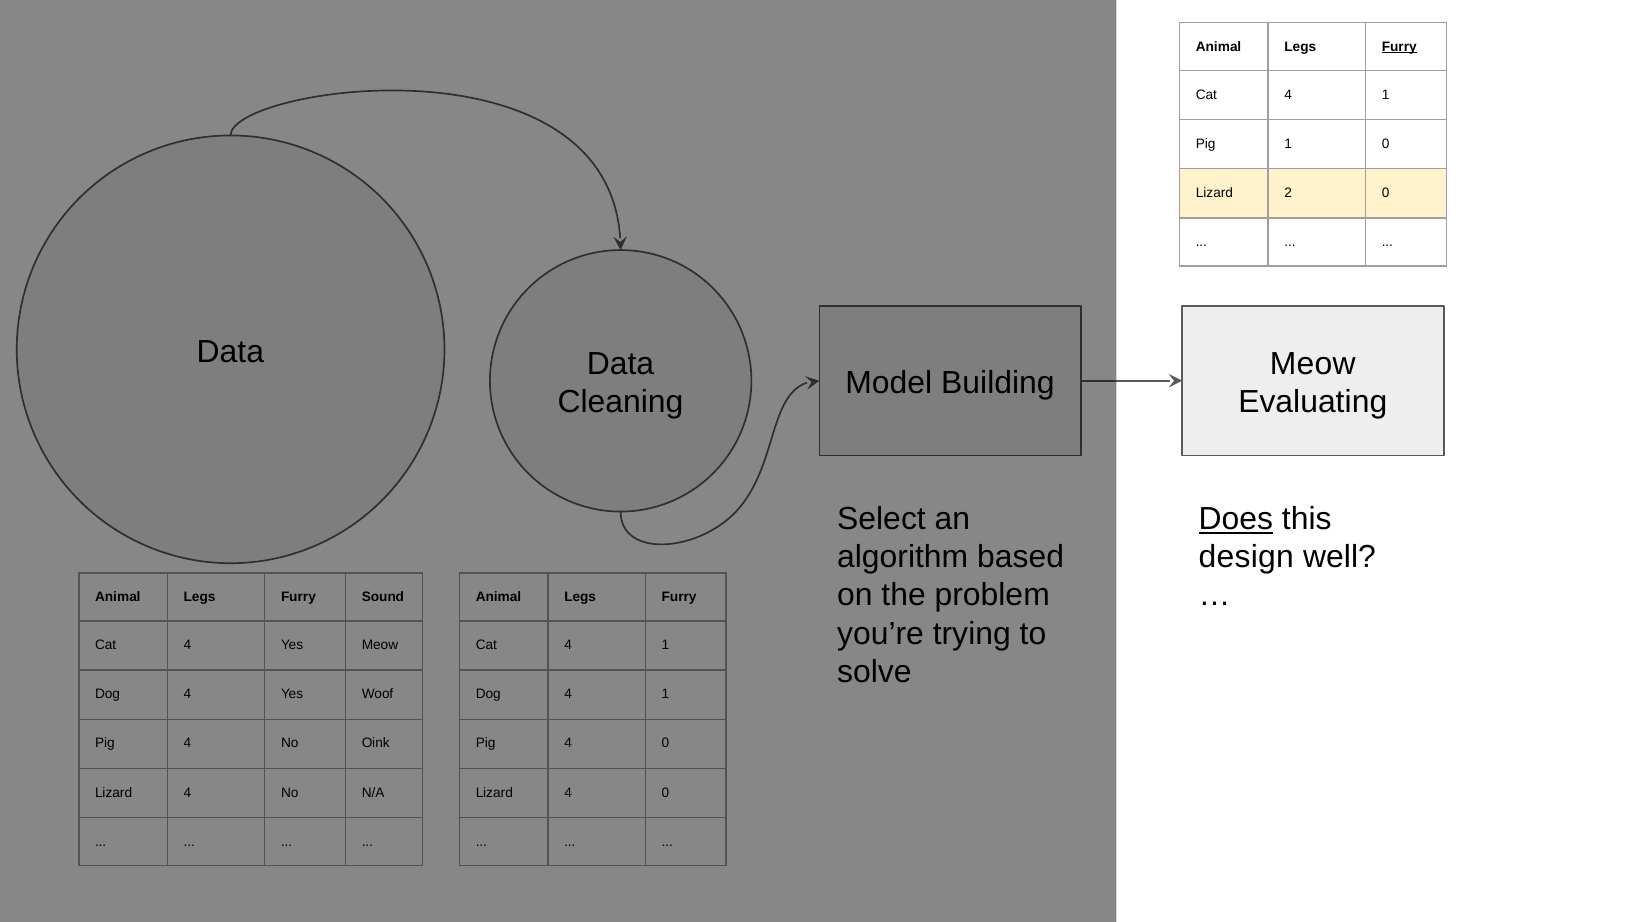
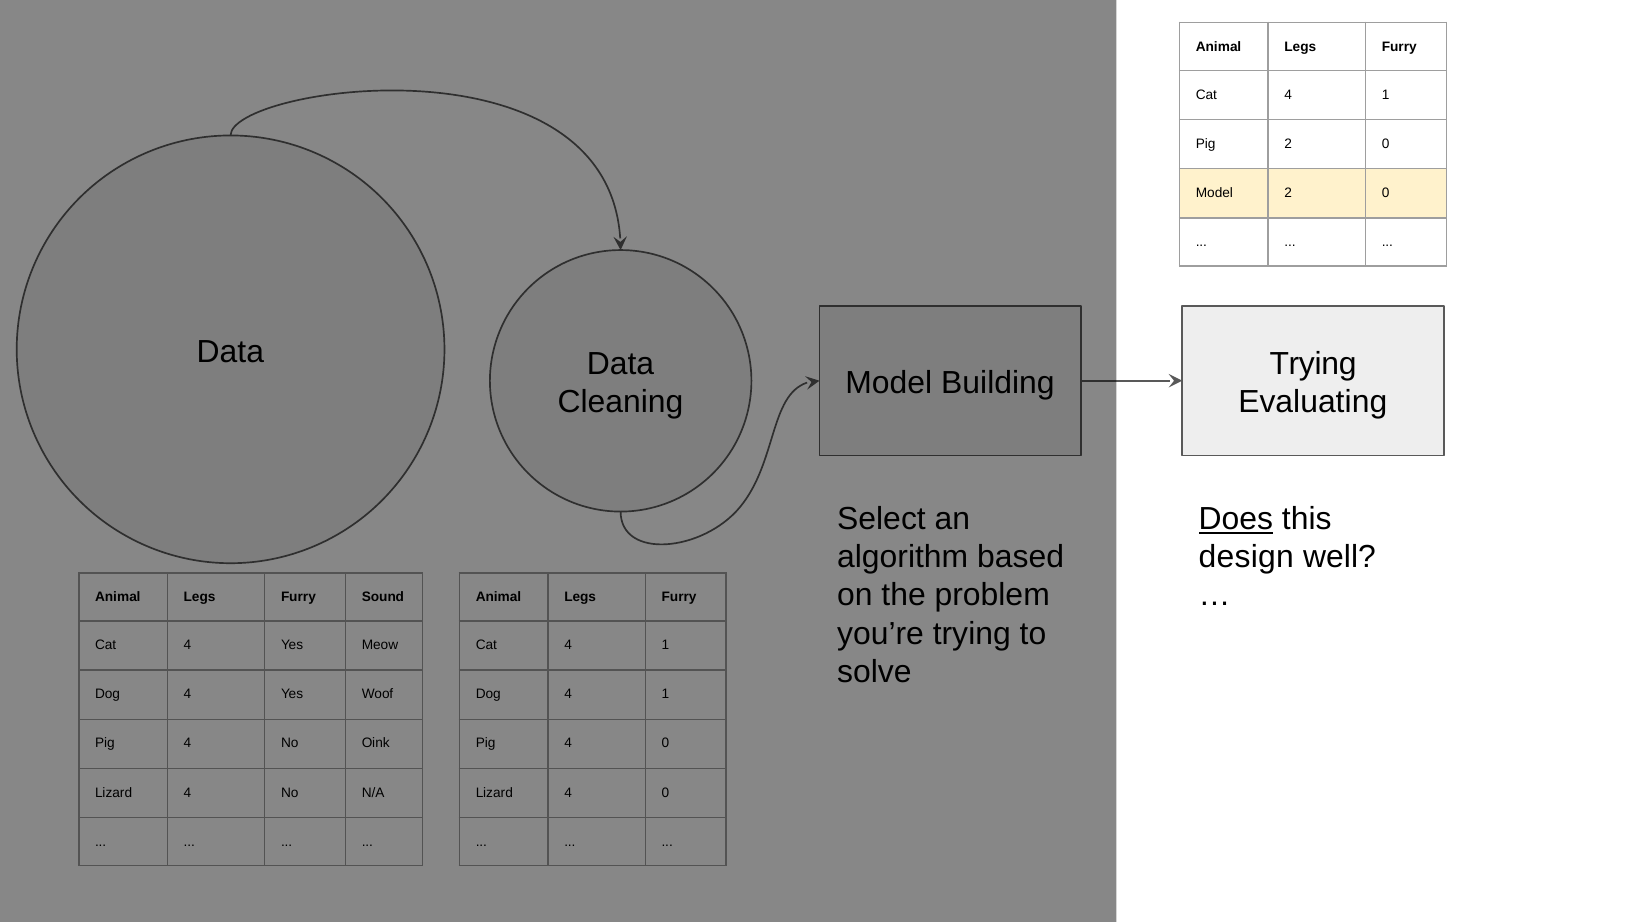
Furry at (1399, 47) underline: present -> none
Pig 1: 1 -> 2
Lizard at (1214, 193): Lizard -> Model
Meow at (1313, 364): Meow -> Trying
